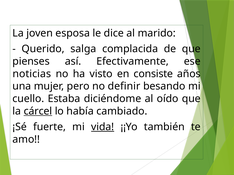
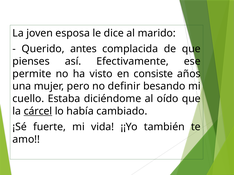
salga: salga -> antes
noticias: noticias -> permite
vida underline: present -> none
